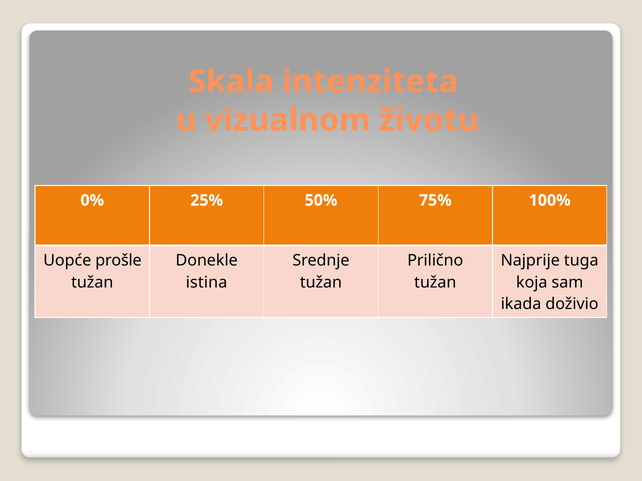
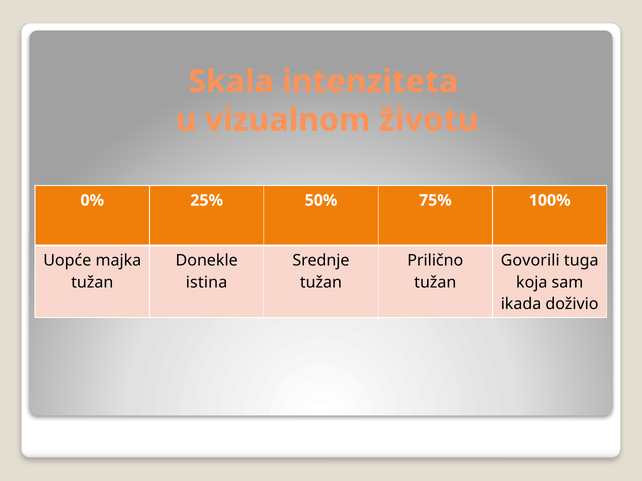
prošle: prošle -> majka
Najprije: Najprije -> Govorili
